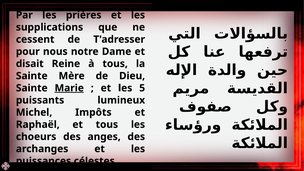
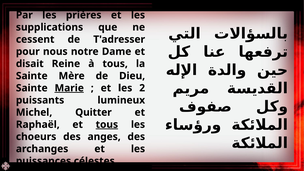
5: 5 -> 2
Impôts: Impôts -> Quitter
tous at (107, 125) underline: none -> present
